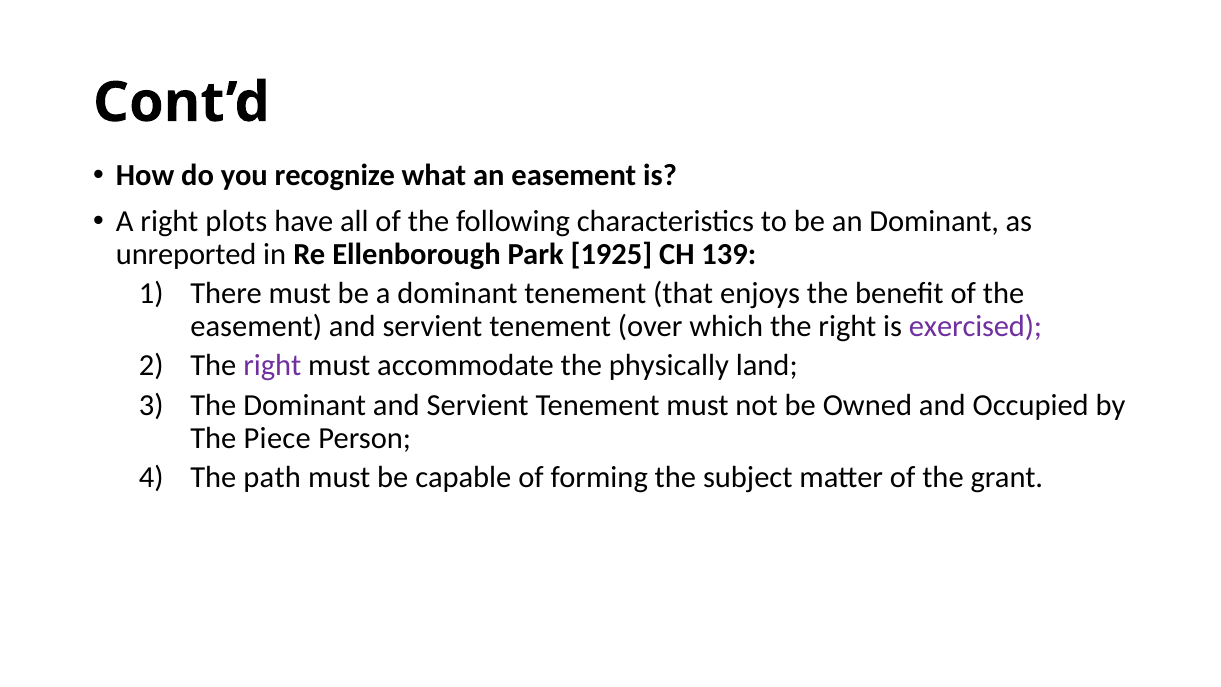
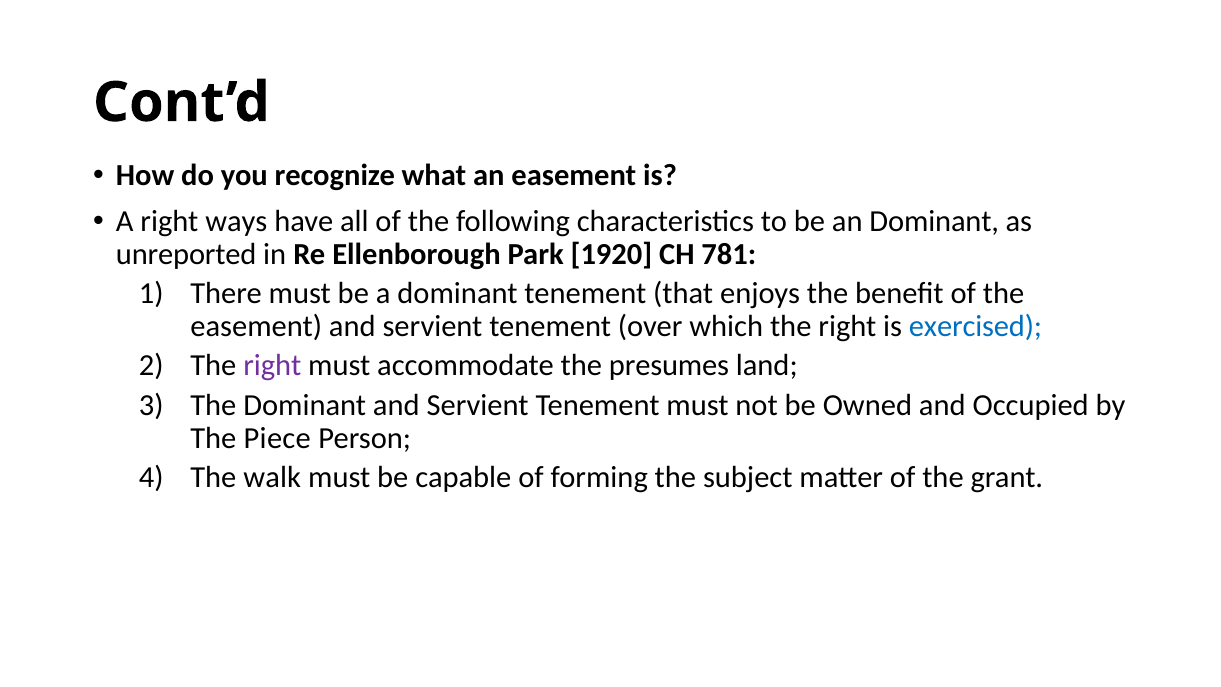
plots: plots -> ways
1925: 1925 -> 1920
139: 139 -> 781
exercised colour: purple -> blue
physically: physically -> presumes
path: path -> walk
